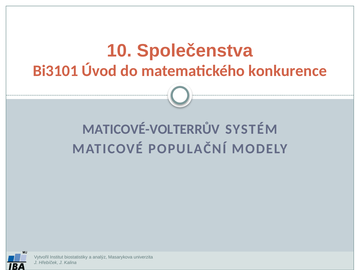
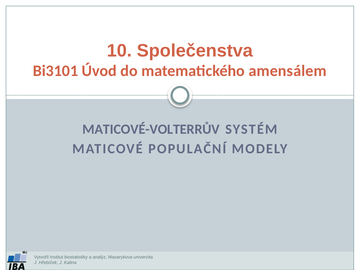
konkurence: konkurence -> amensálem
